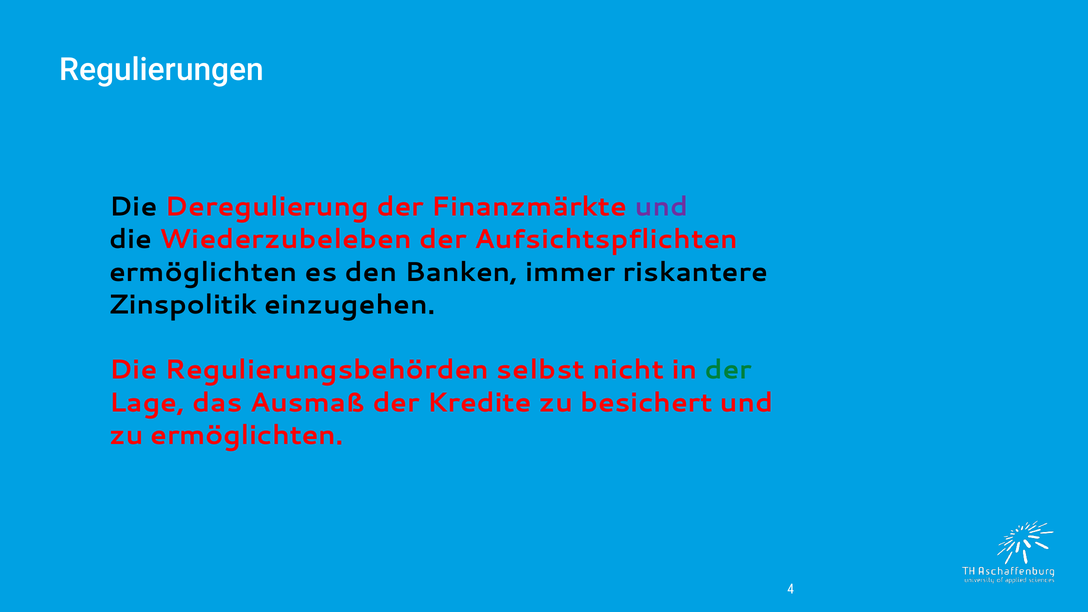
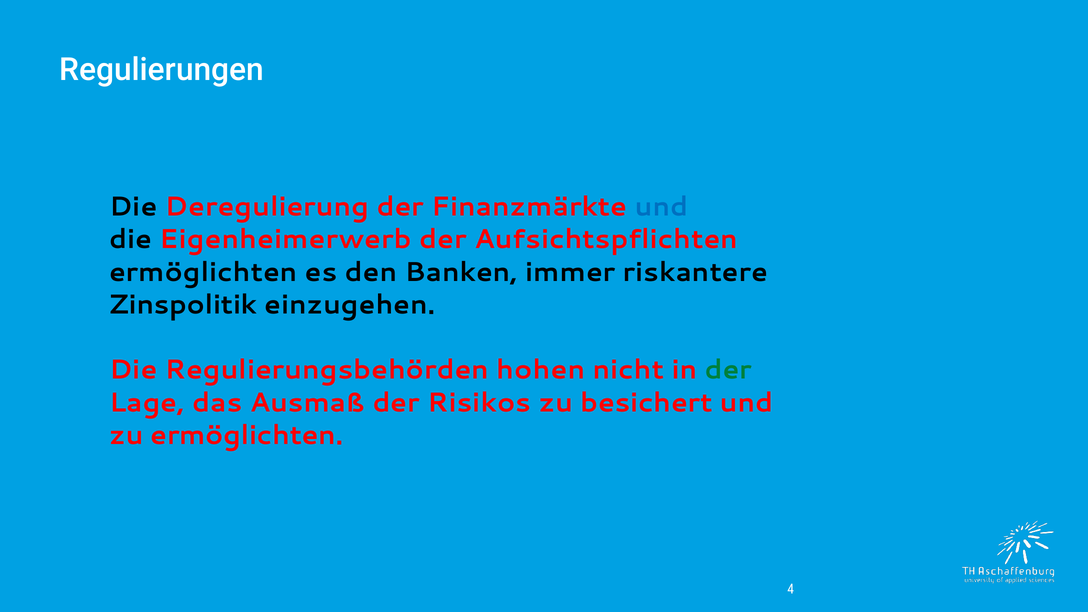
und at (662, 207) colour: purple -> blue
Wiederzubeleben: Wiederzubeleben -> Eigenheimerwerb
selbst: selbst -> hohen
Kredite: Kredite -> Risikos
